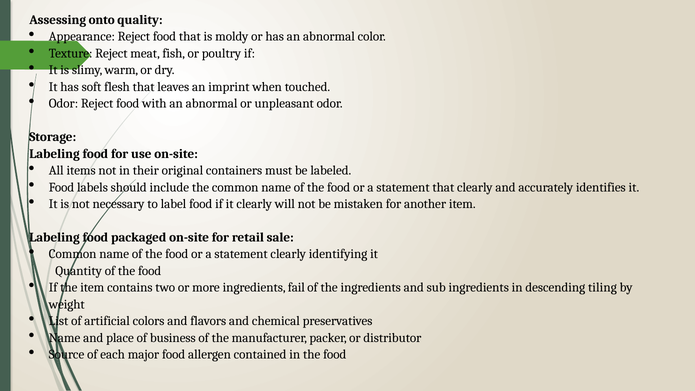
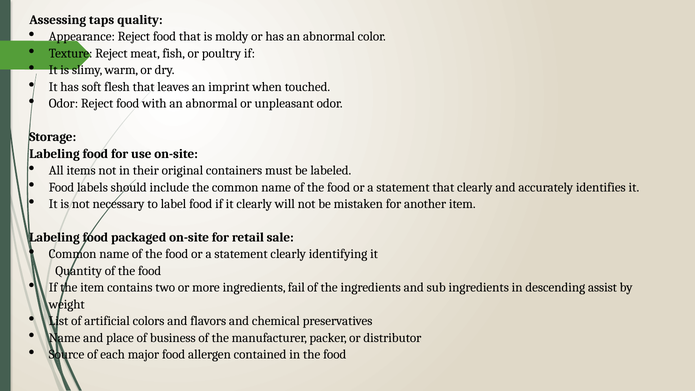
onto: onto -> taps
tiling: tiling -> assist
